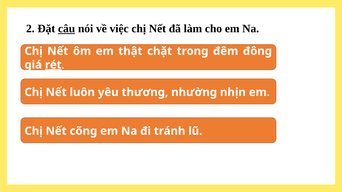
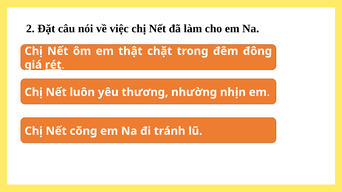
câu underline: present -> none
